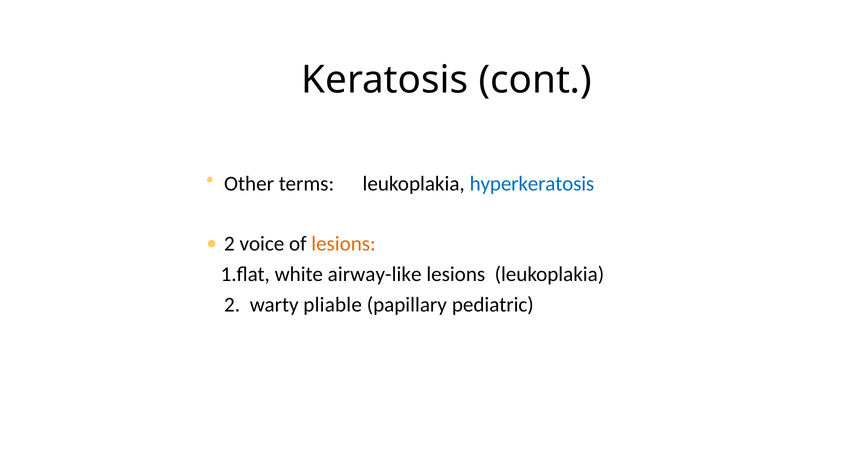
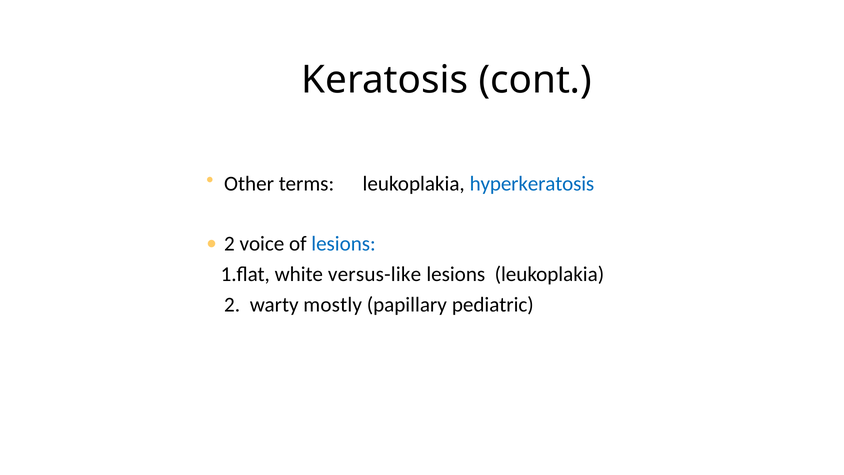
lesions at (344, 244) colour: orange -> blue
airway-like: airway-like -> versus-like
pliable: pliable -> mostly
